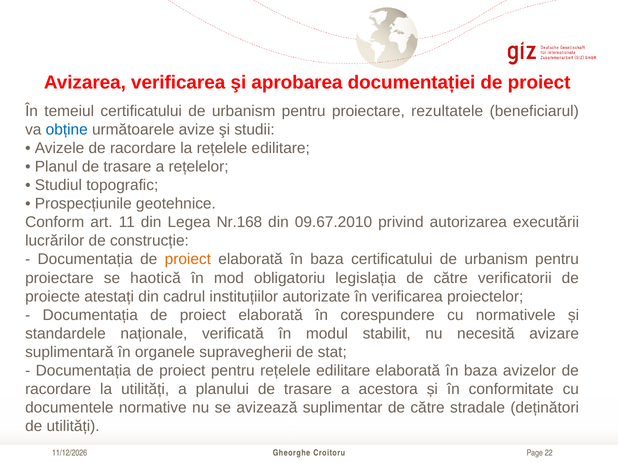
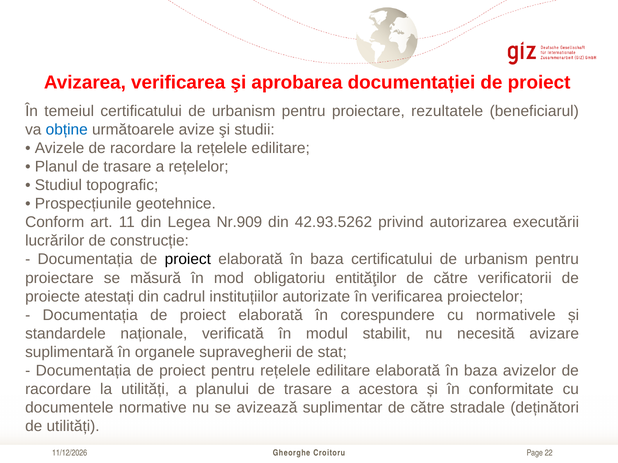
Nr.168: Nr.168 -> Nr.909
09.67.2010: 09.67.2010 -> 42.93.5262
proiect at (188, 260) colour: orange -> black
haotică: haotică -> măsură
legislația: legislația -> entităţilor
